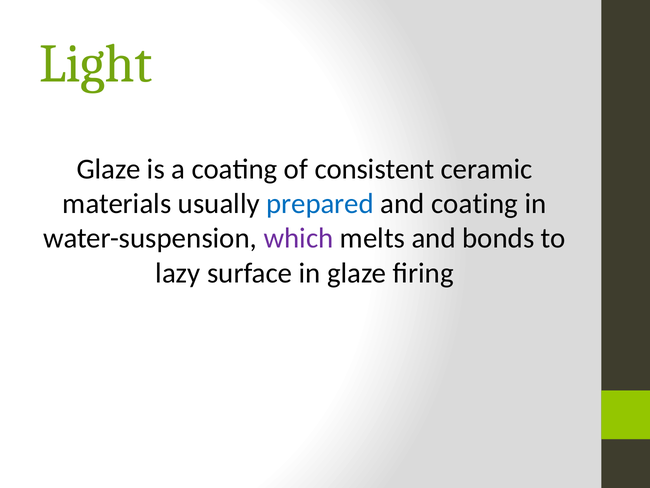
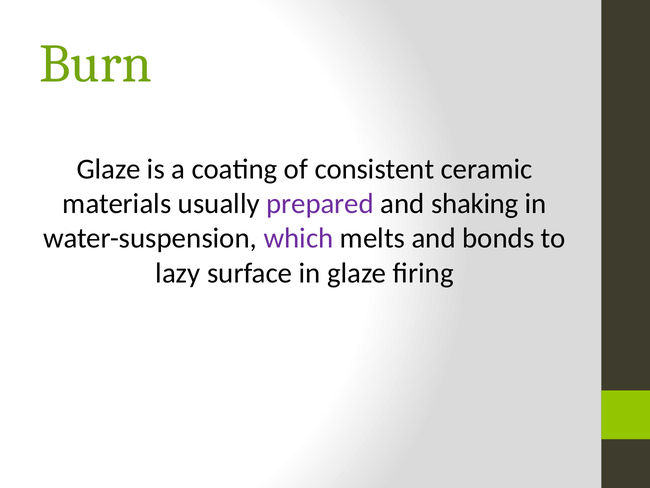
Light: Light -> Burn
prepared colour: blue -> purple
and coating: coating -> shaking
